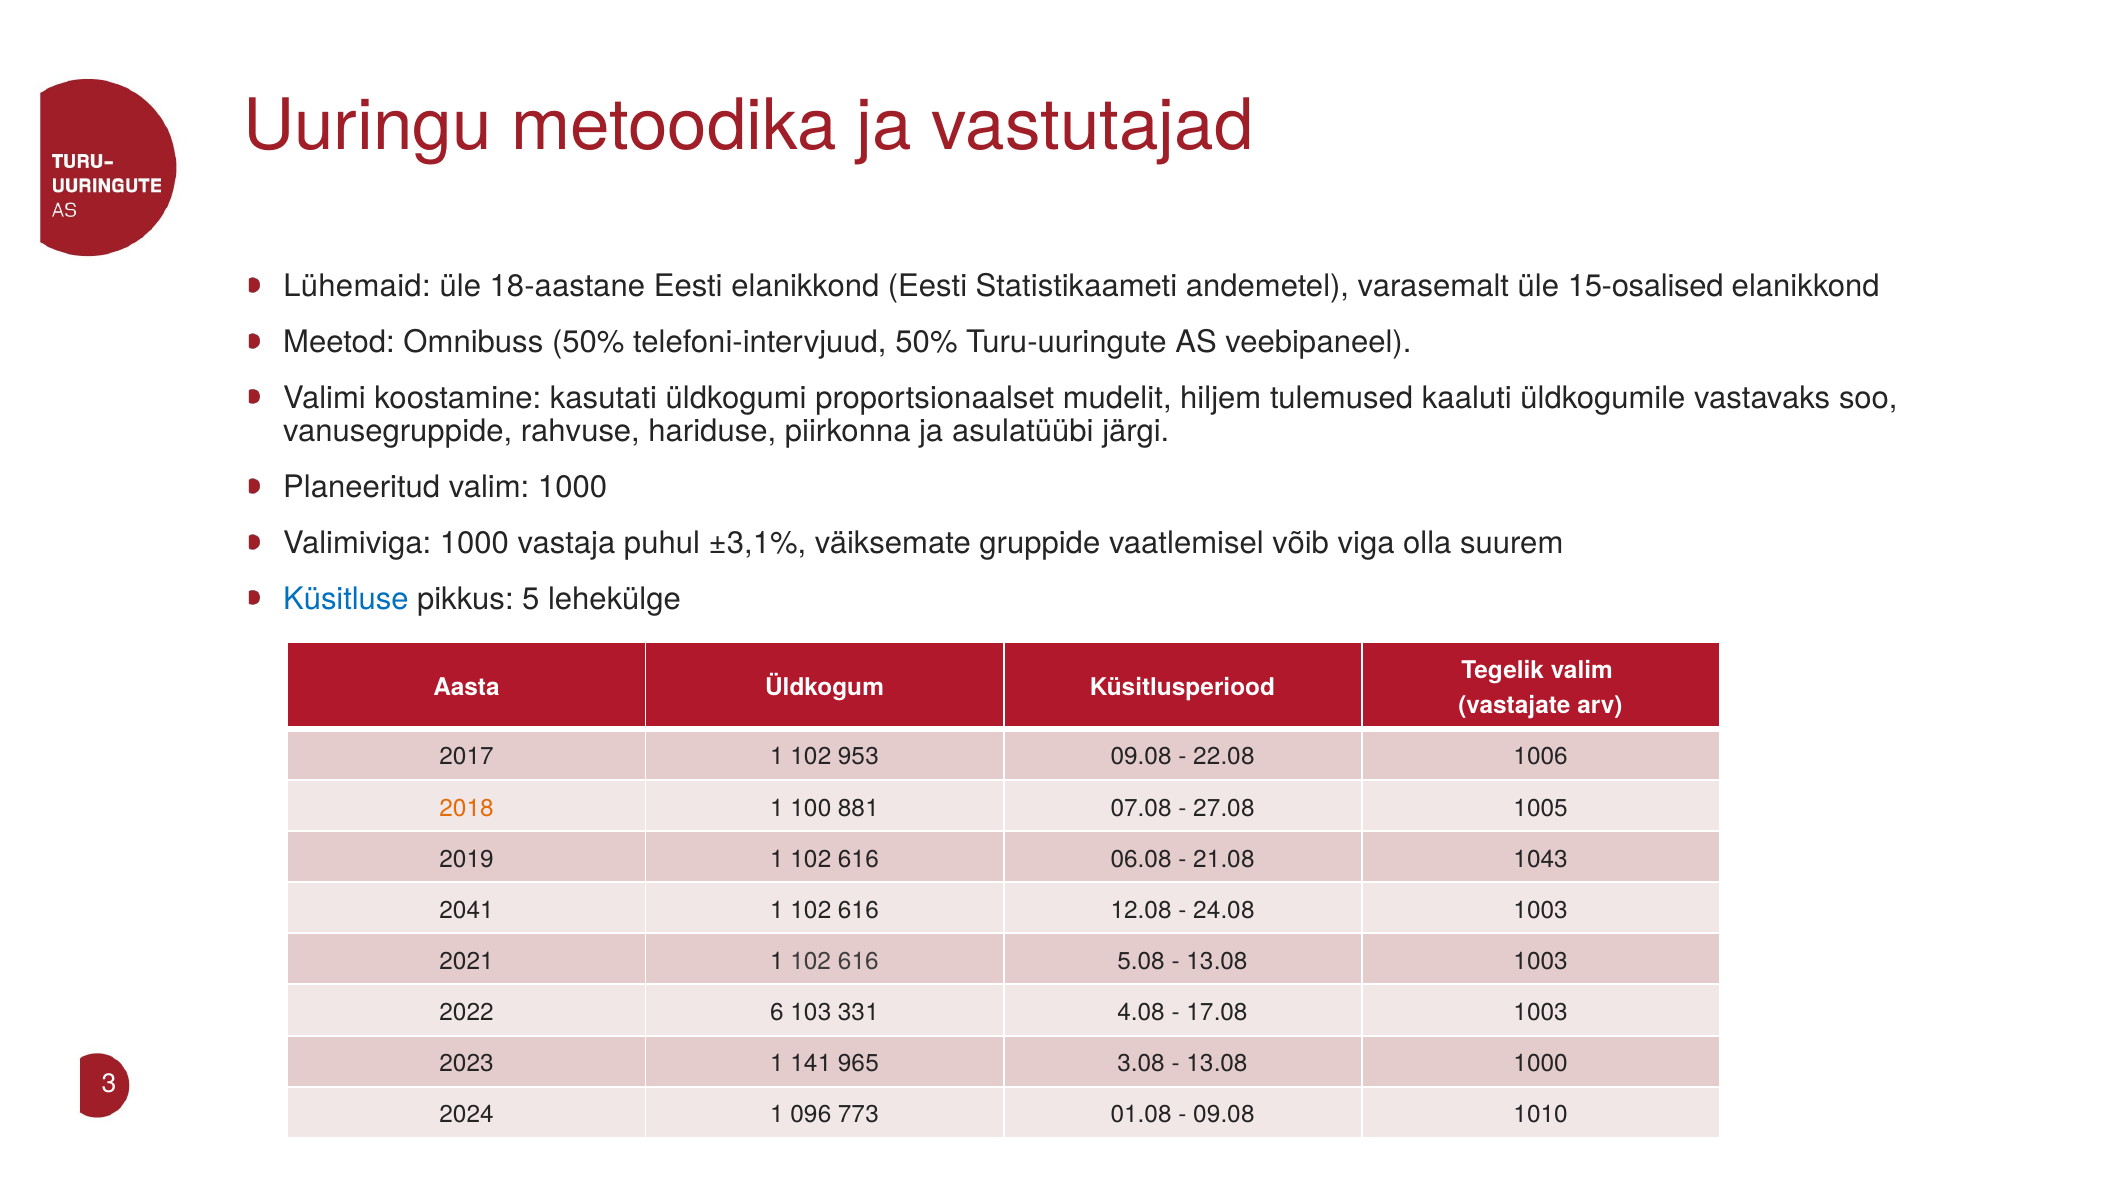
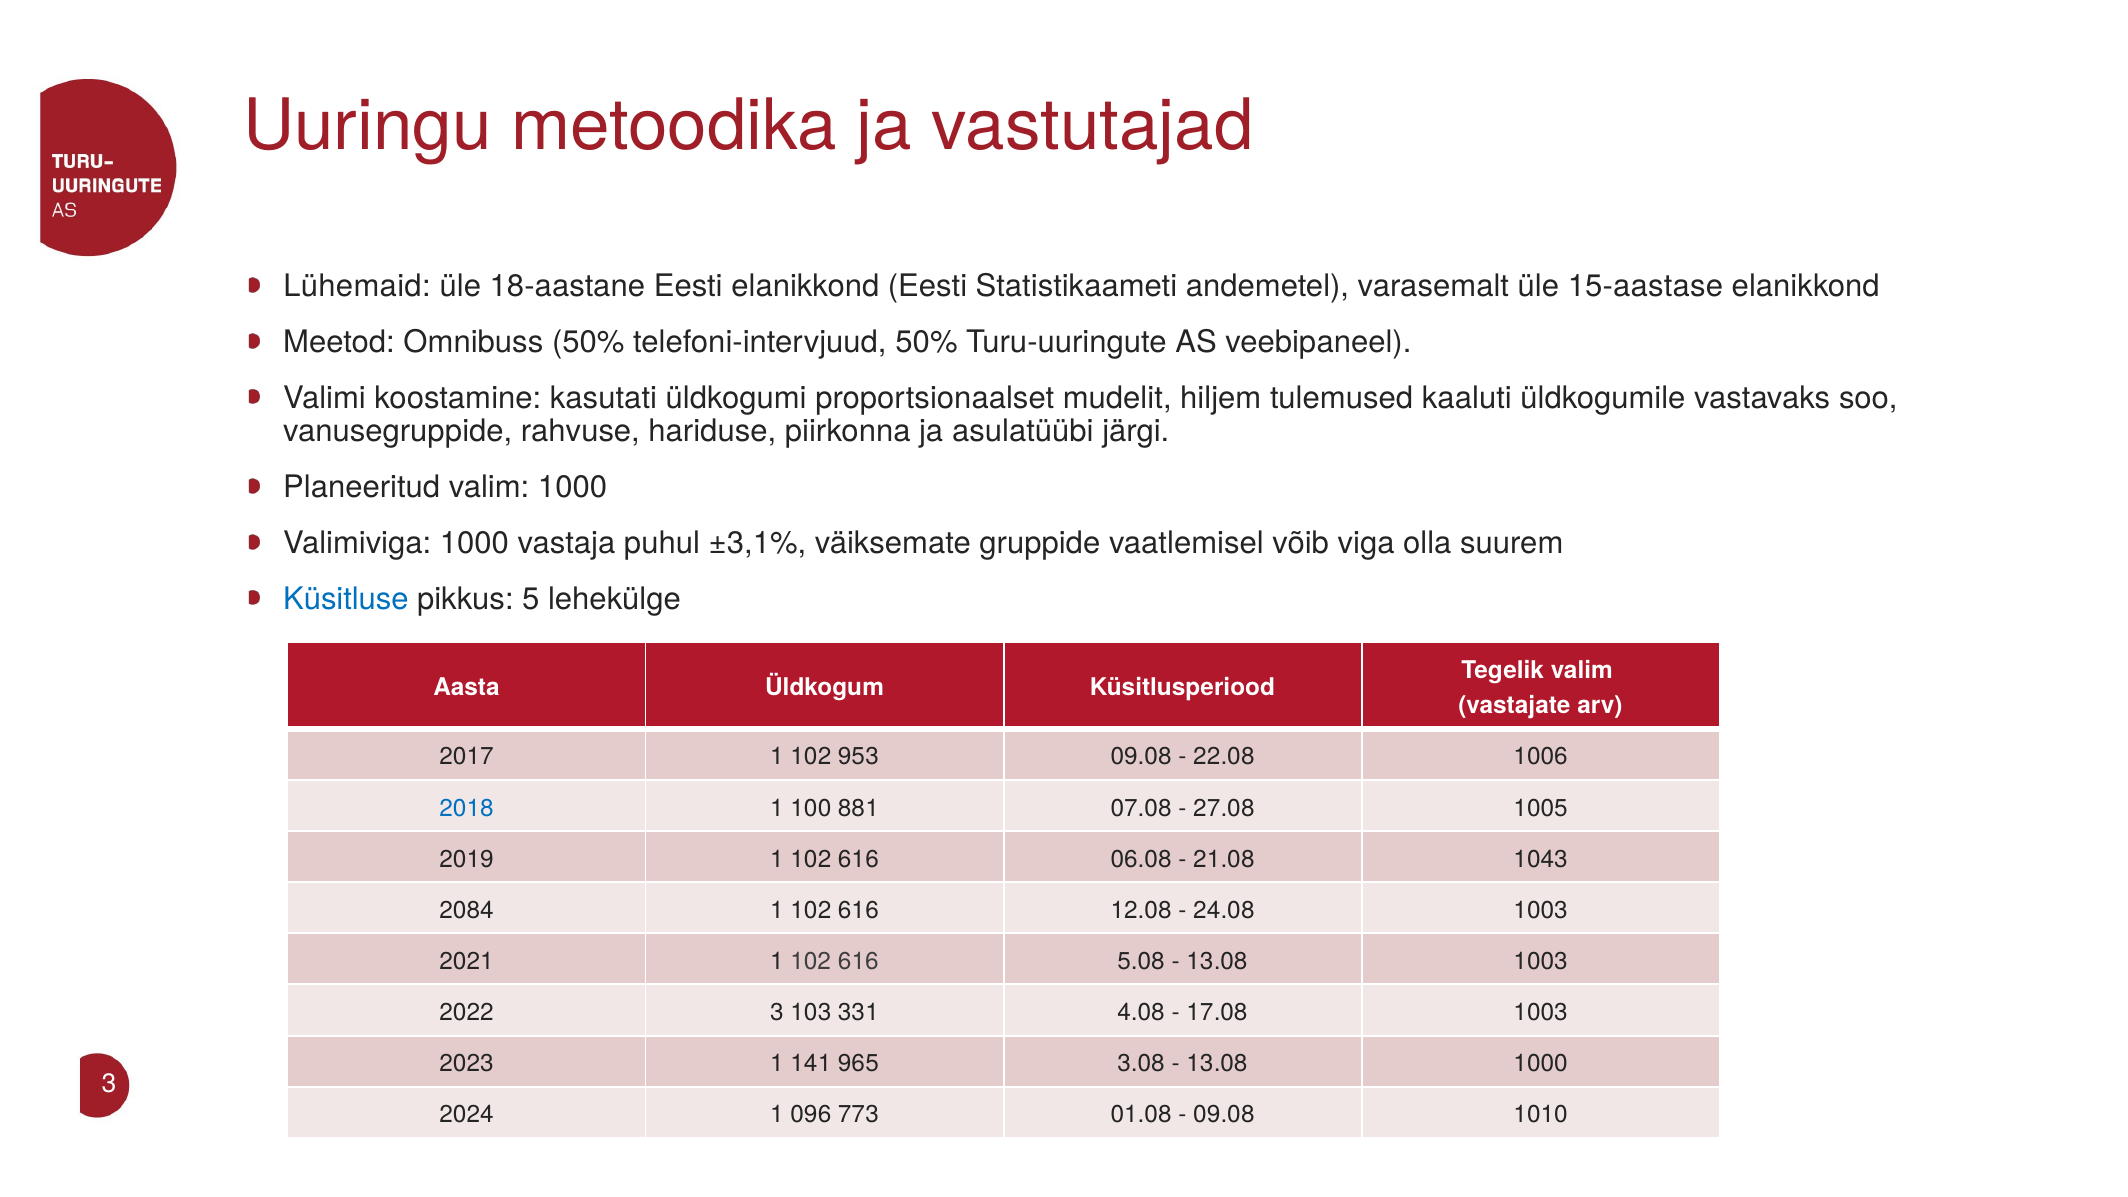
15-osalised: 15-osalised -> 15-aastase
2018 colour: orange -> blue
2041: 2041 -> 2084
2022 6: 6 -> 3
